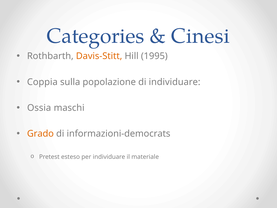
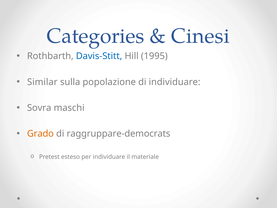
Davis-Stitt colour: orange -> blue
Coppia: Coppia -> Similar
Ossia: Ossia -> Sovra
informazioni-democrats: informazioni-democrats -> raggruppare-democrats
